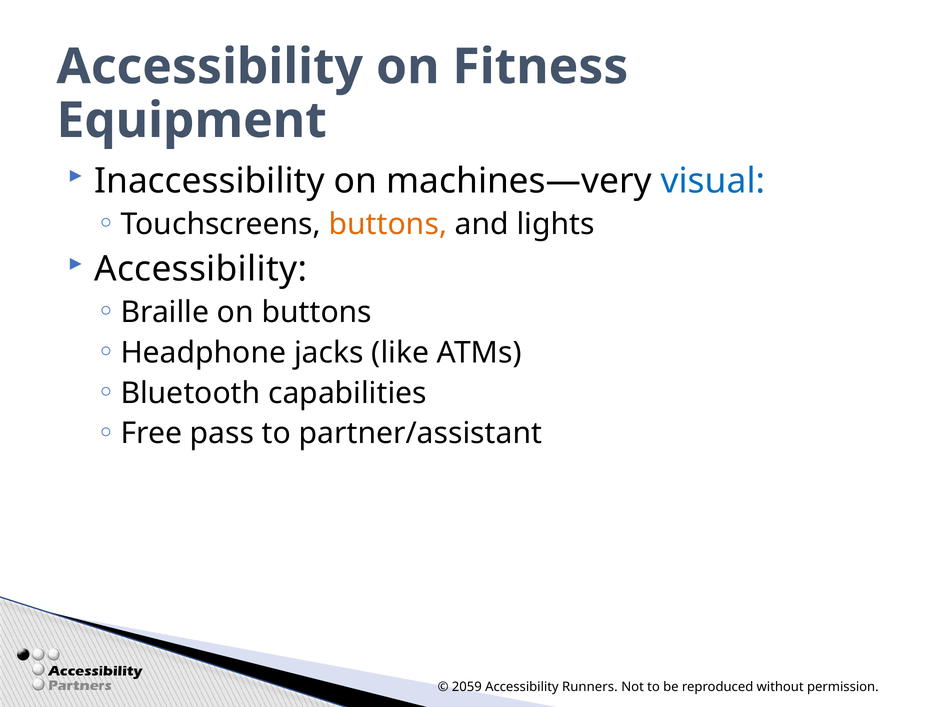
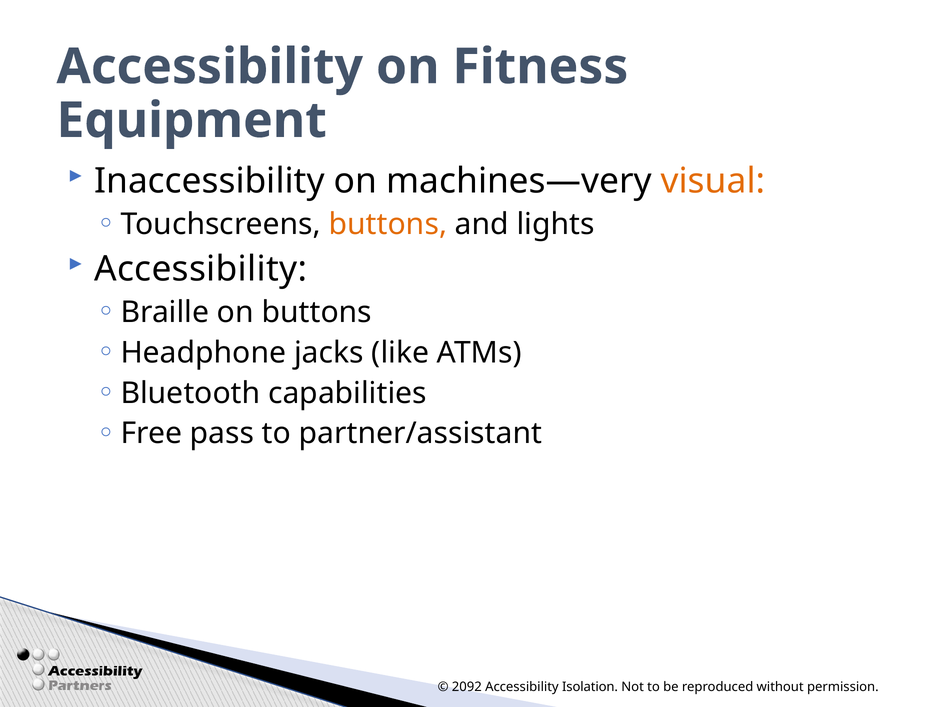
visual colour: blue -> orange
2059: 2059 -> 2092
Runners: Runners -> Isolation
